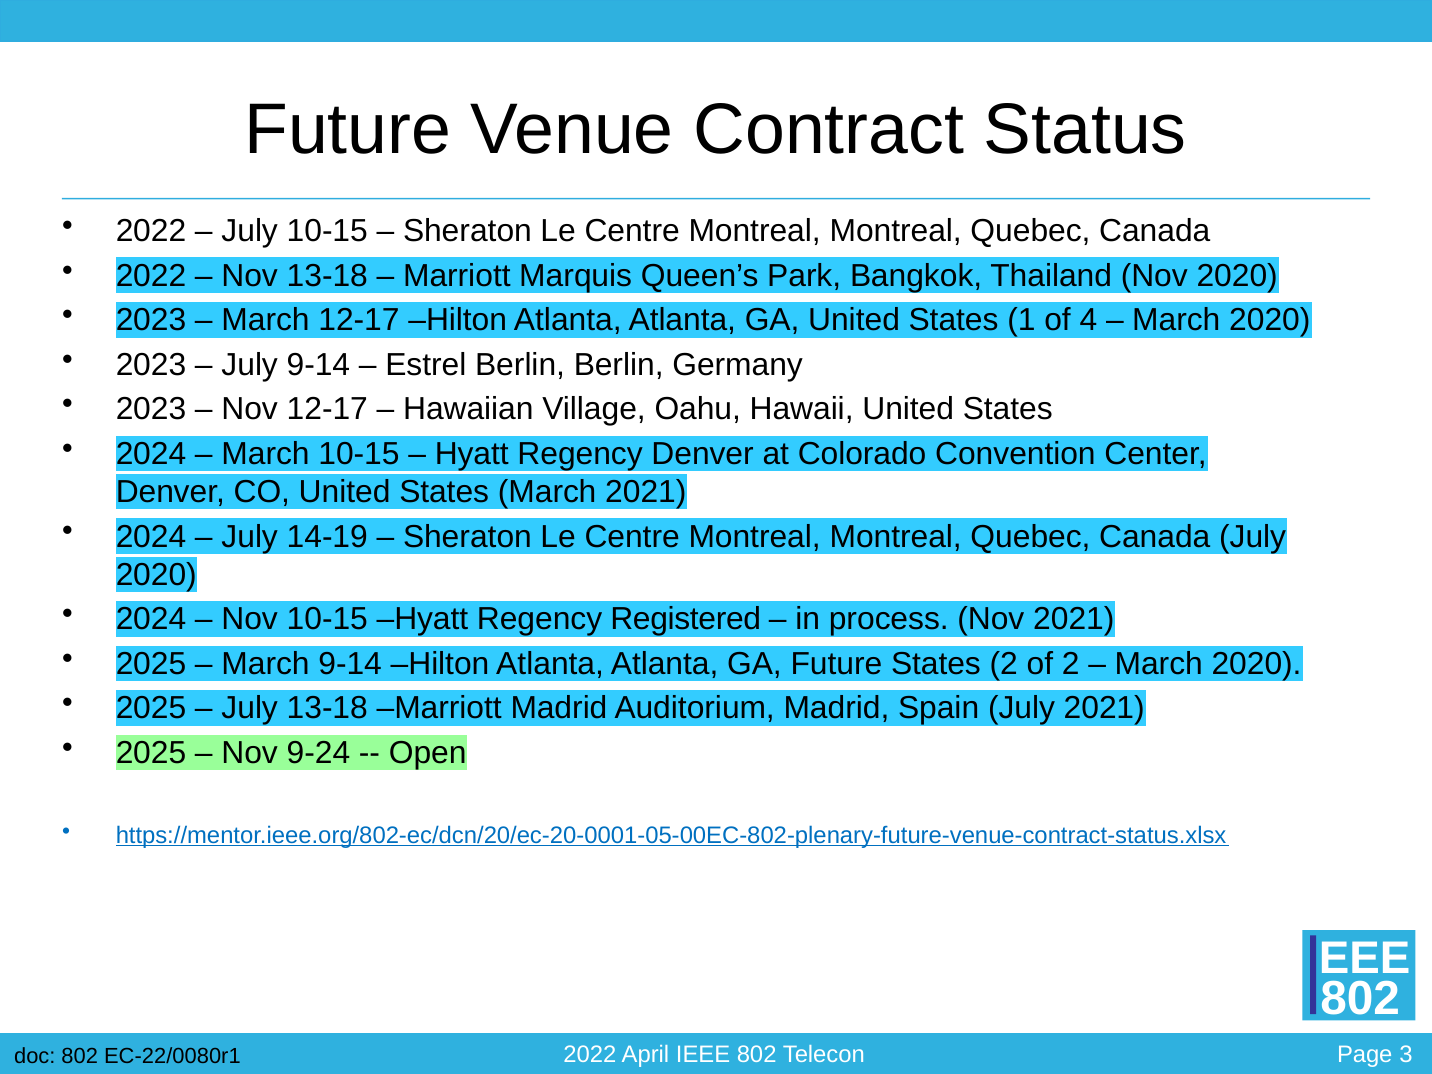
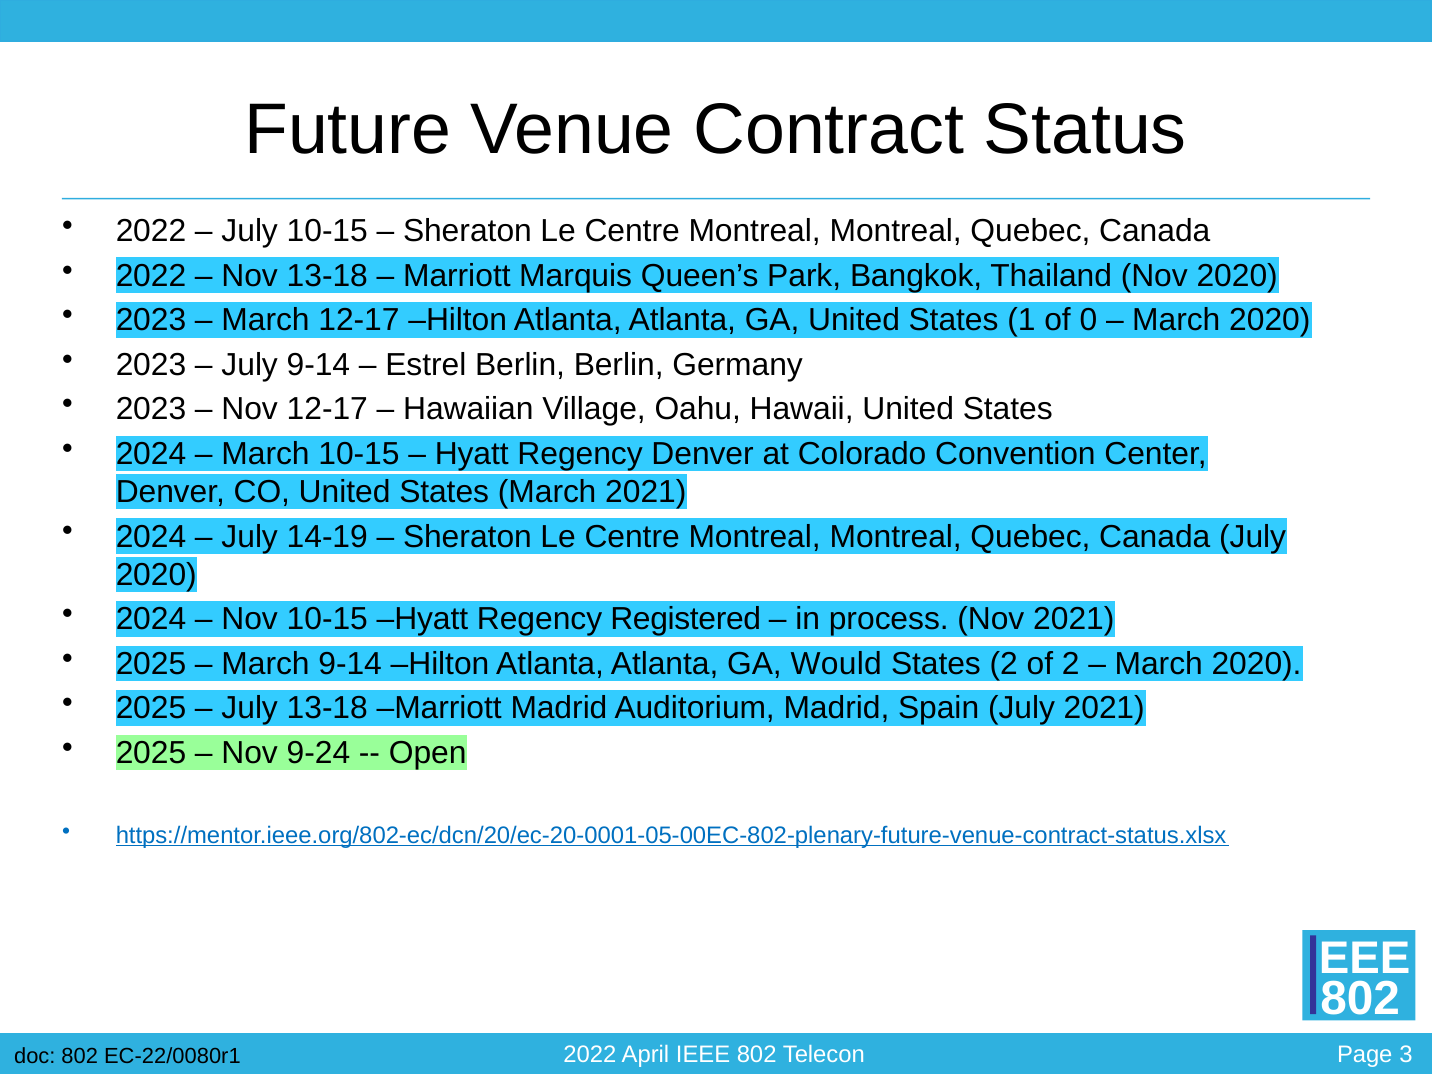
4: 4 -> 0
GA Future: Future -> Would
